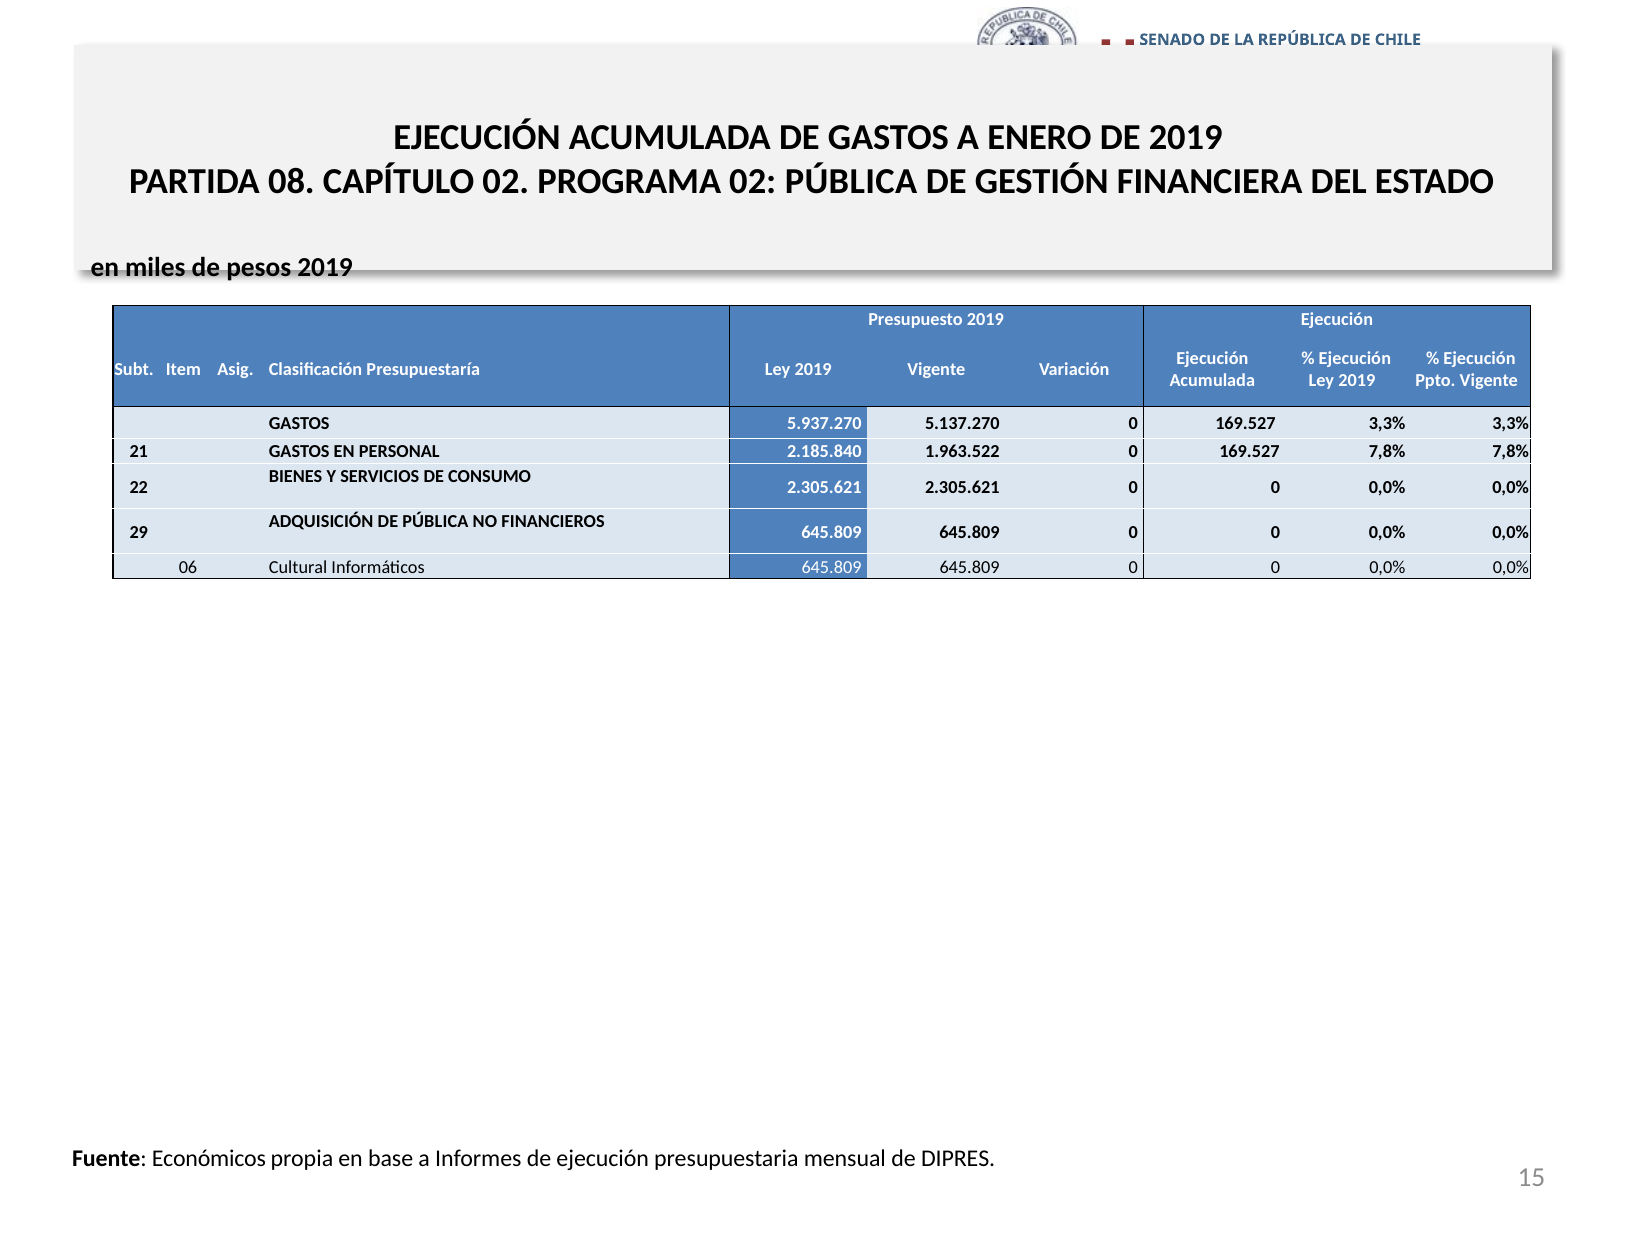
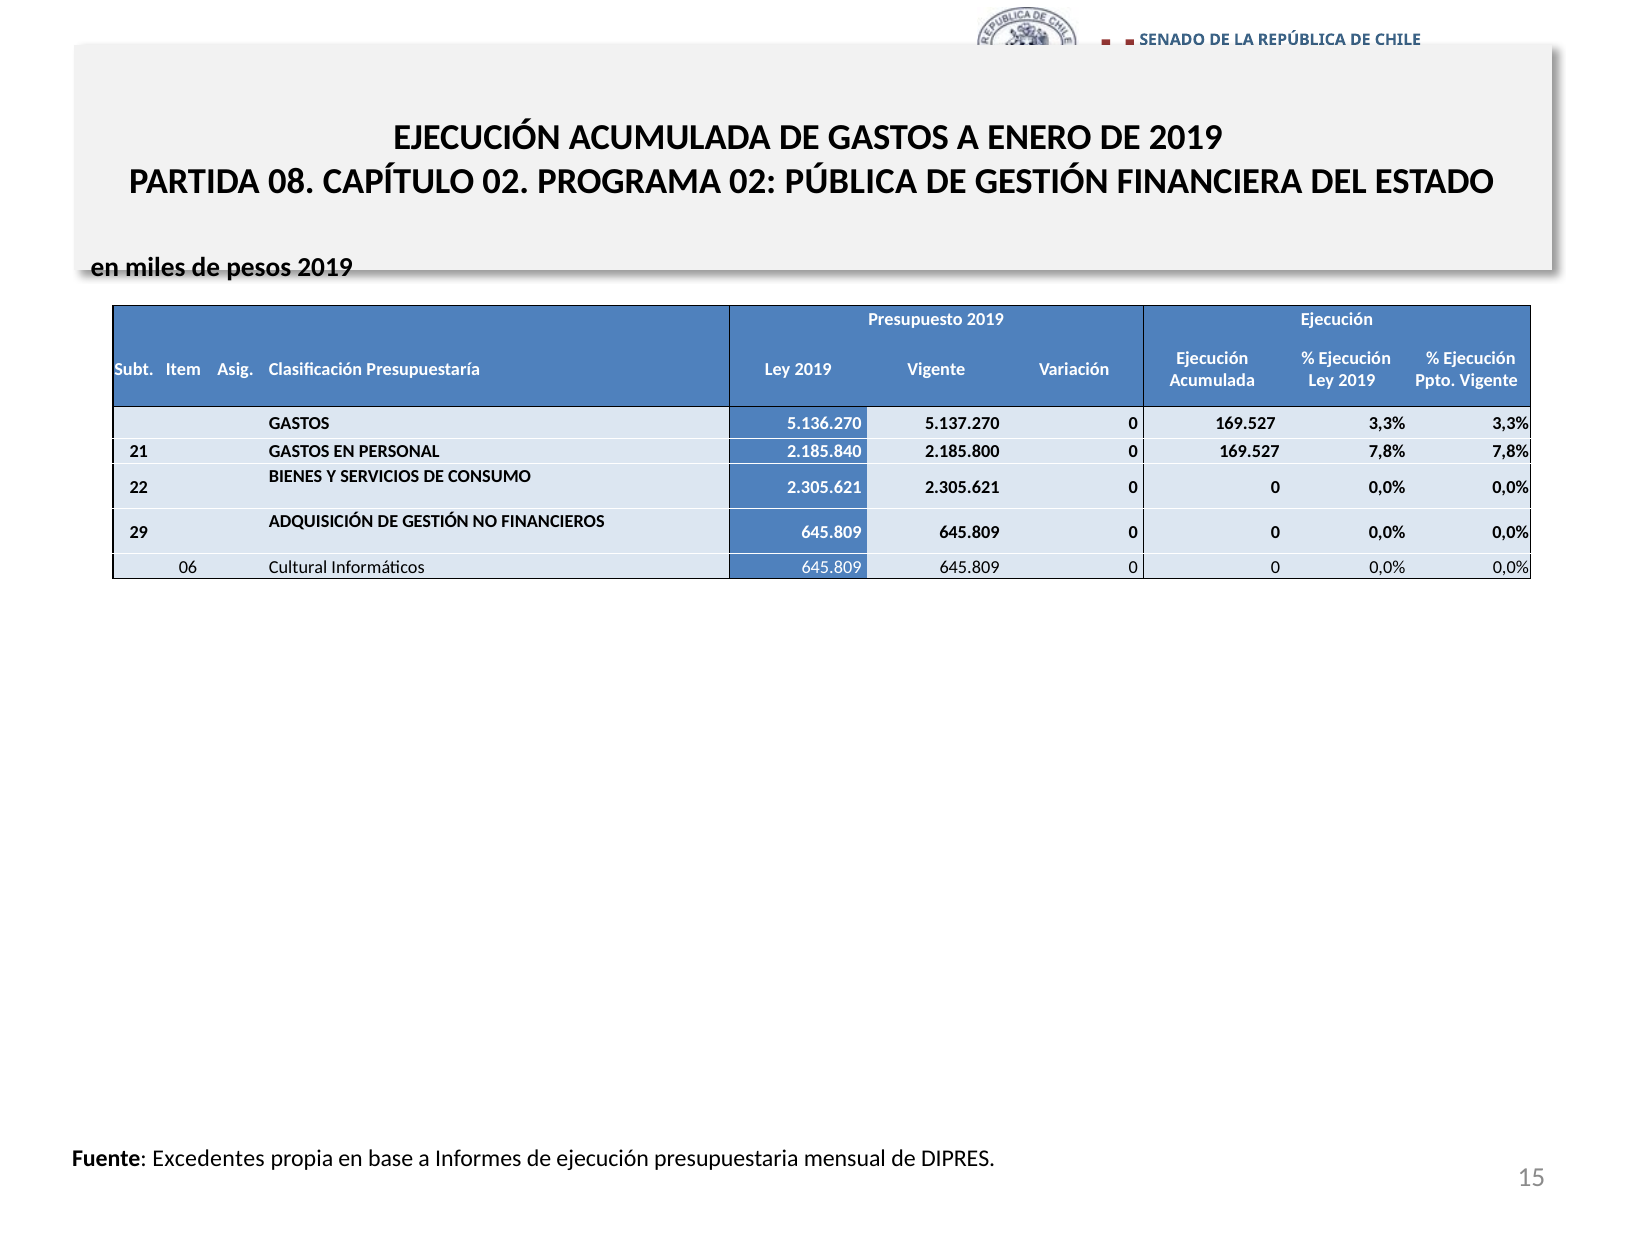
5.937.270: 5.937.270 -> 5.136.270
1.963.522: 1.963.522 -> 2.185.800
ADQUISICIÓN DE PÚBLICA: PÚBLICA -> GESTIÓN
Económicos: Económicos -> Excedentes
